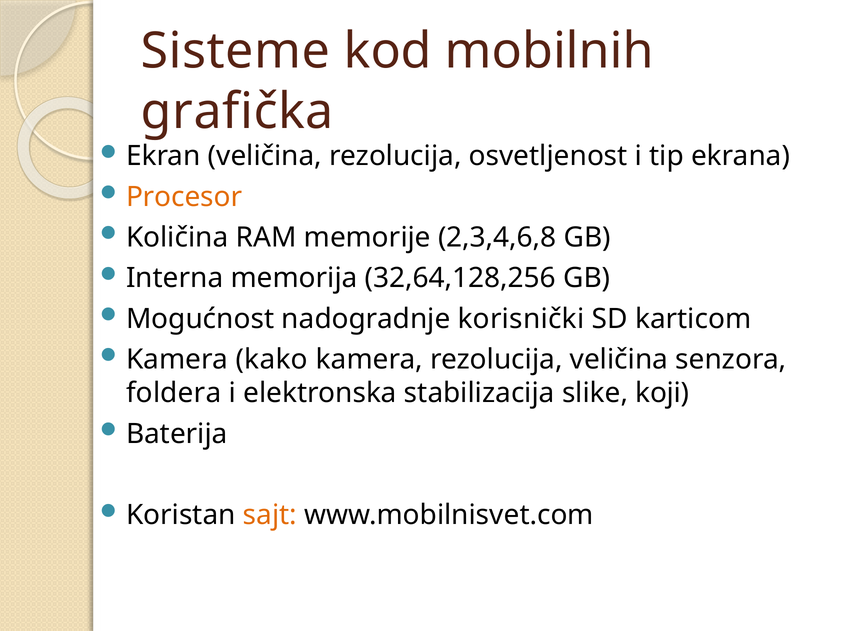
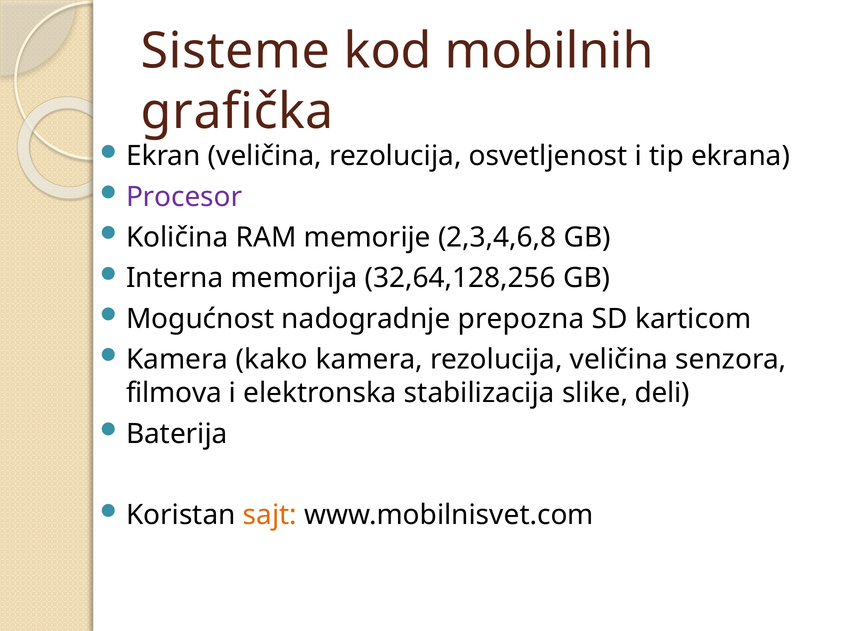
Procesor colour: orange -> purple
korisnički: korisnički -> prepozna
foldera: foldera -> filmova
koji: koji -> deli
